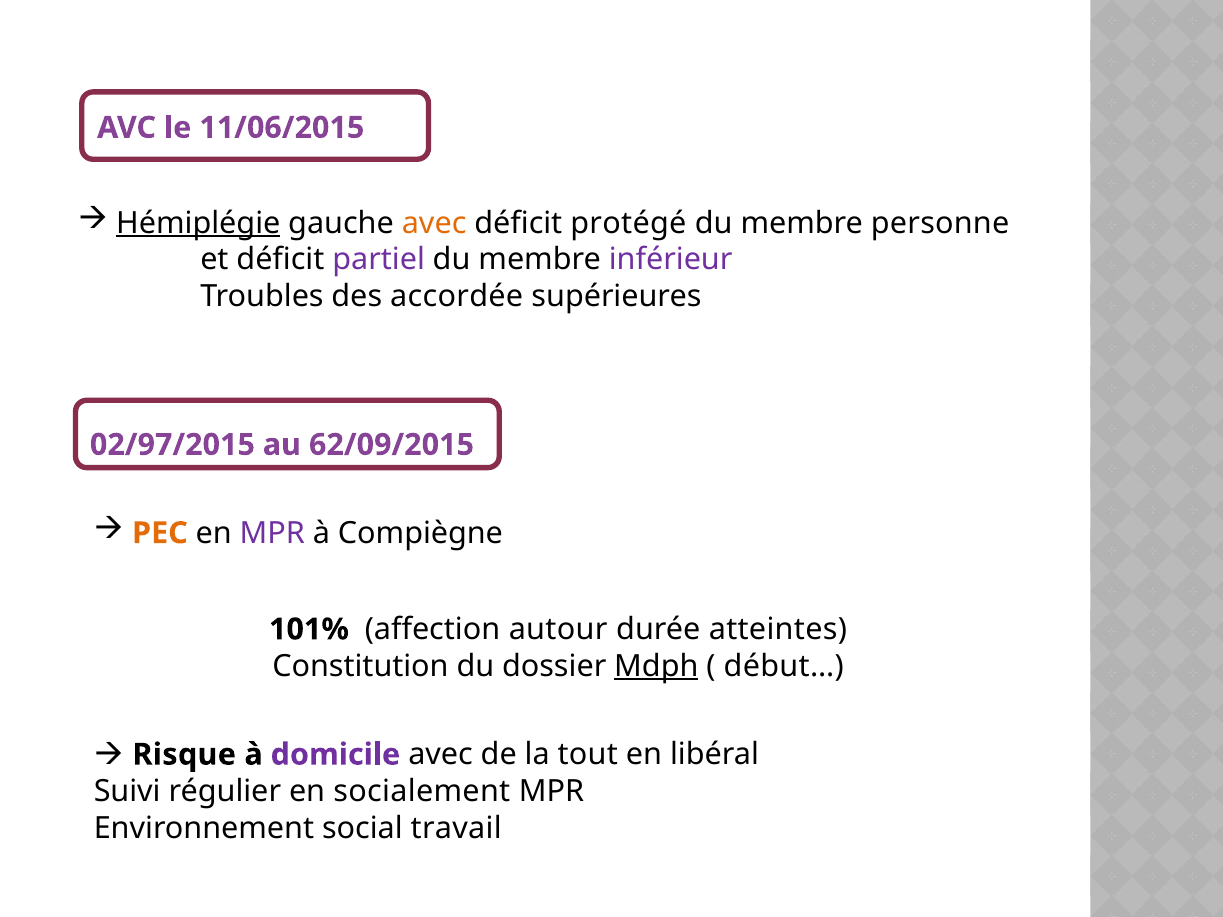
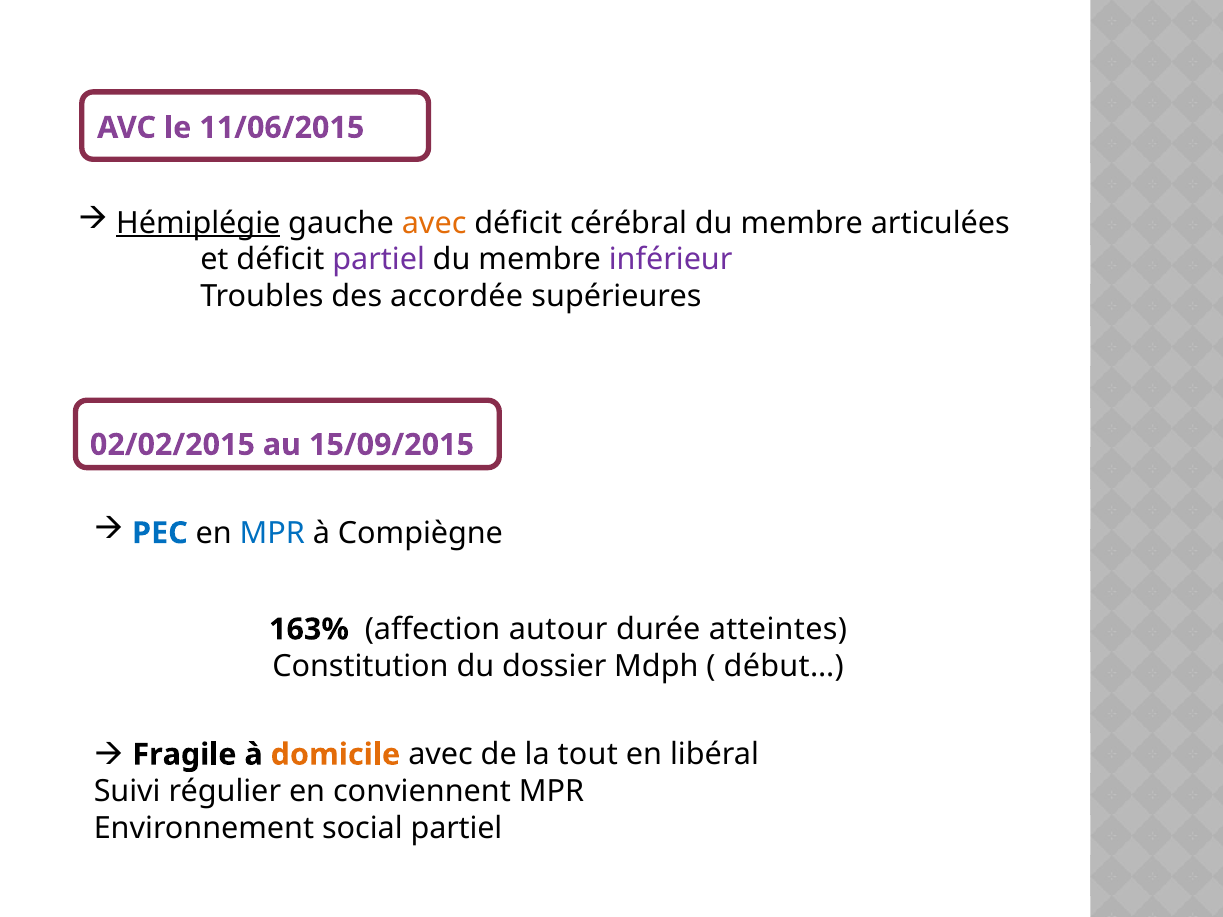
protégé: protégé -> cérébral
personne: personne -> articulées
02/97/2015: 02/97/2015 -> 02/02/2015
62/09/2015: 62/09/2015 -> 15/09/2015
PEC colour: orange -> blue
MPR at (272, 533) colour: purple -> blue
101%: 101% -> 163%
Mdph underline: present -> none
Risque: Risque -> Fragile
domicile colour: purple -> orange
socialement: socialement -> conviennent
social travail: travail -> partiel
